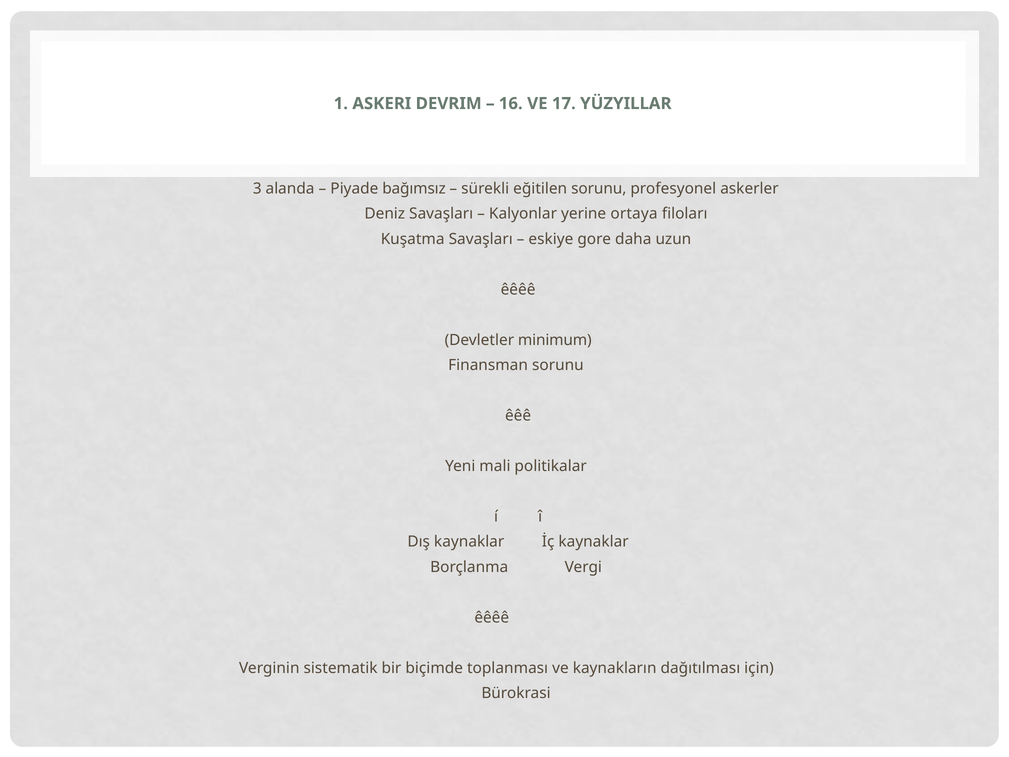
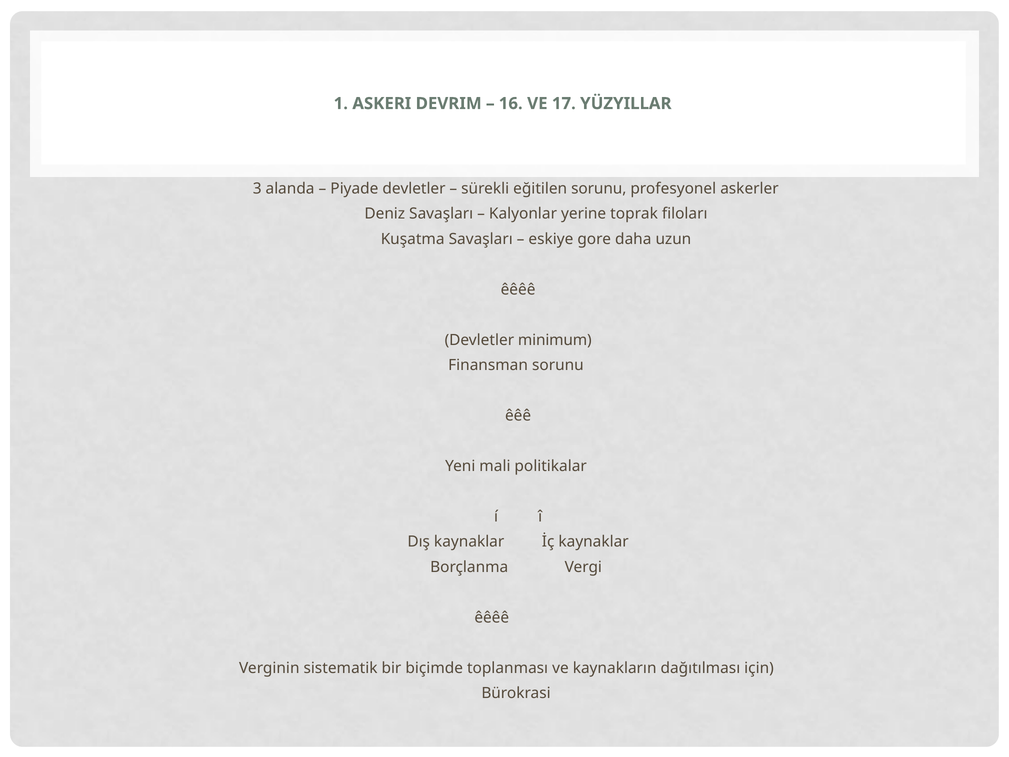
Piyade bağımsız: bağımsız -> devletler
ortaya: ortaya -> toprak
